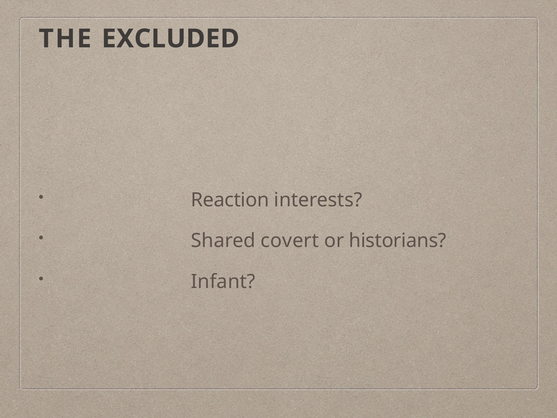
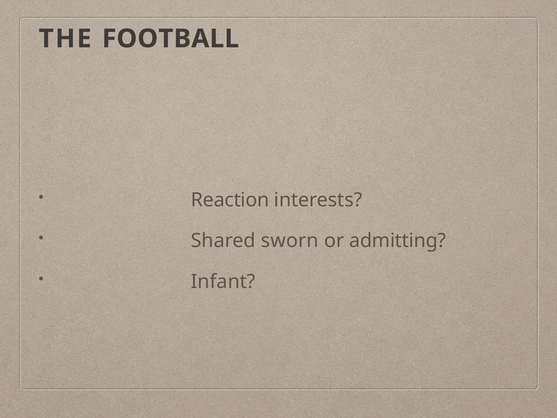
EXCLUDED: EXCLUDED -> FOOTBALL
covert: covert -> sworn
historians: historians -> admitting
